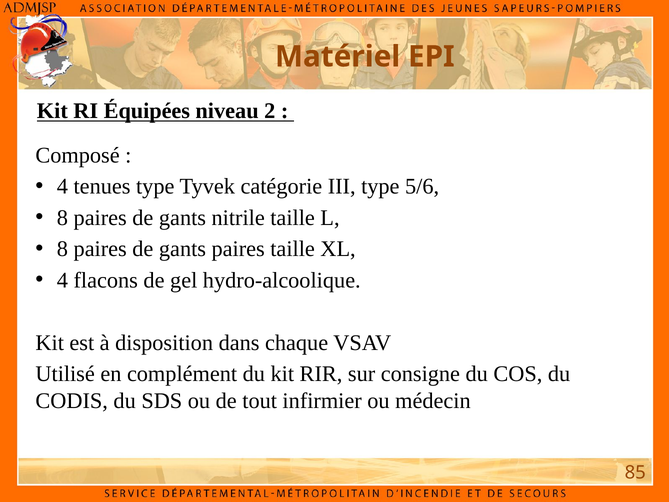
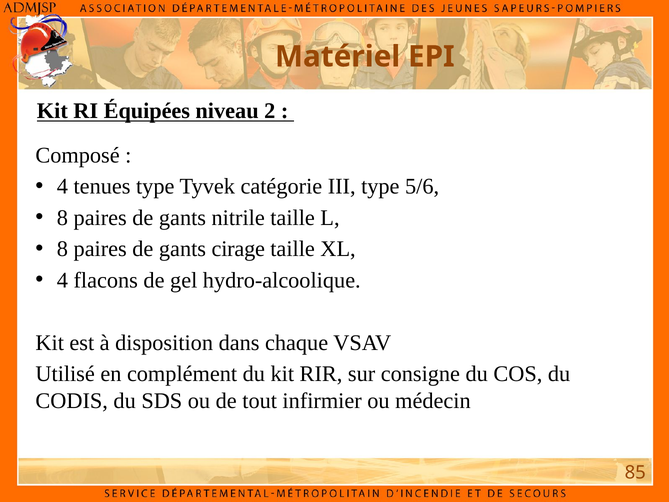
gants paires: paires -> cirage
